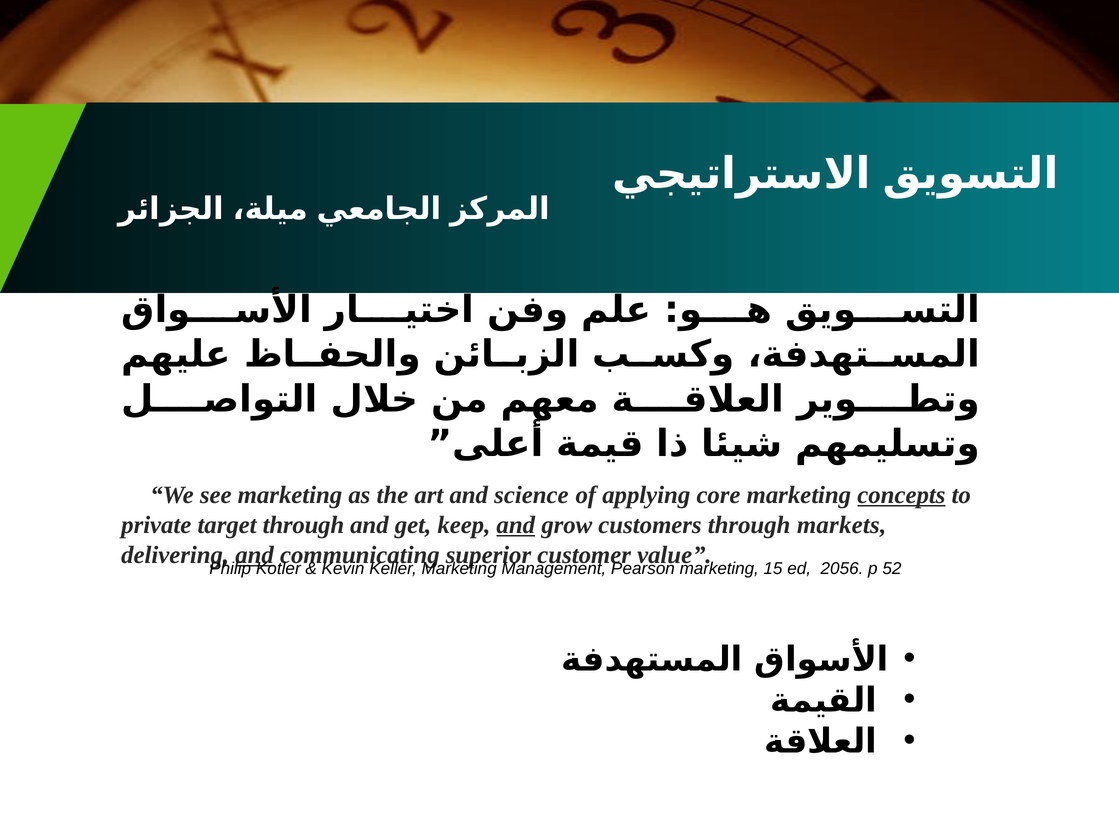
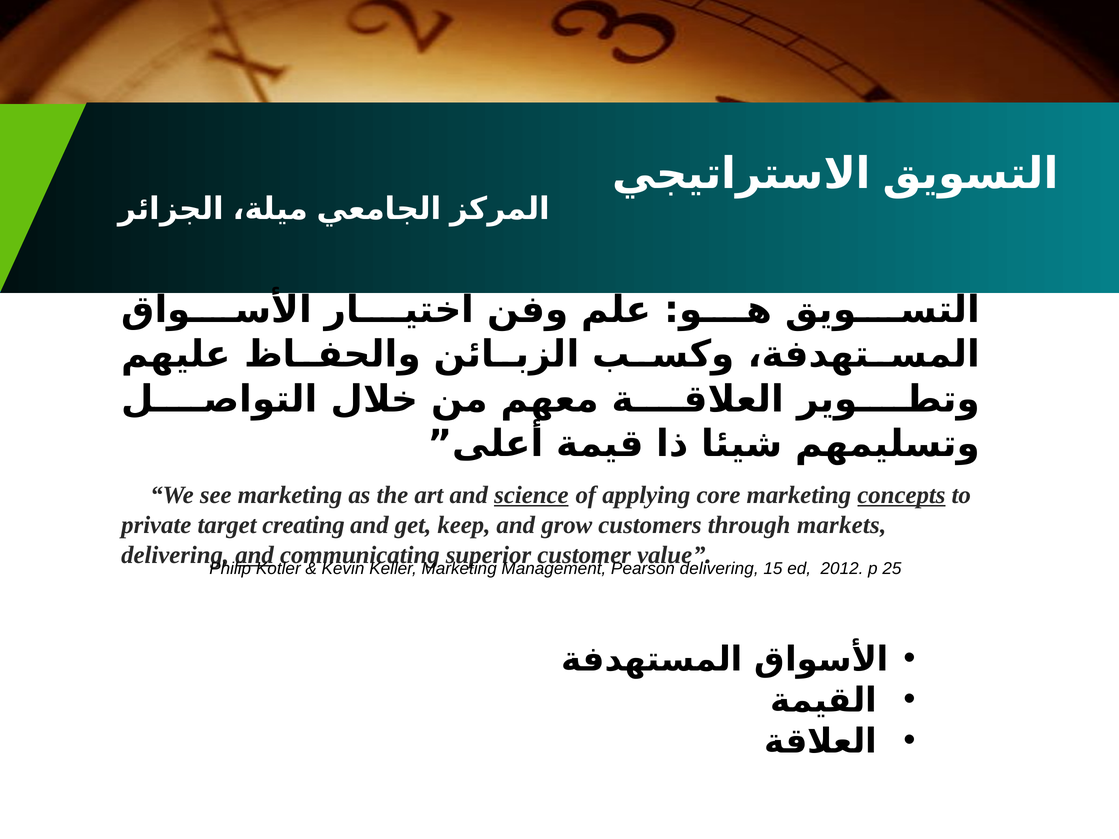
science underline: none -> present
target through: through -> creating
and at (516, 525) underline: present -> none
Pearson marketing: marketing -> delivering
2056: 2056 -> 2012
52: 52 -> 25
